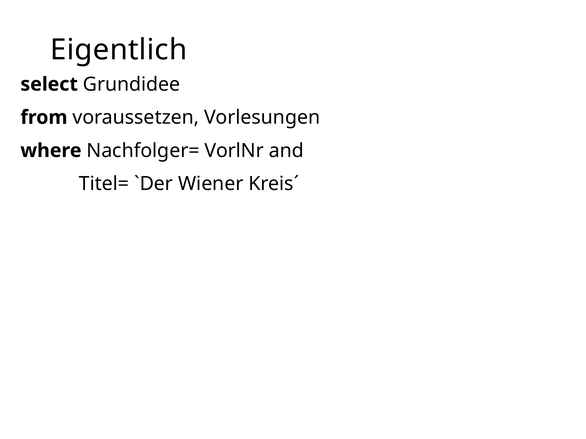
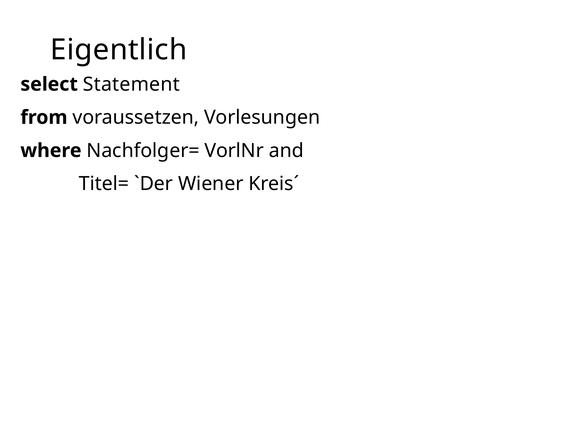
Grundidee: Grundidee -> Statement
